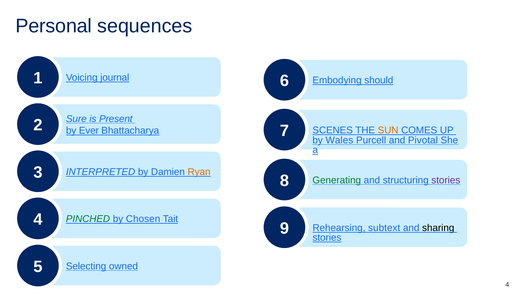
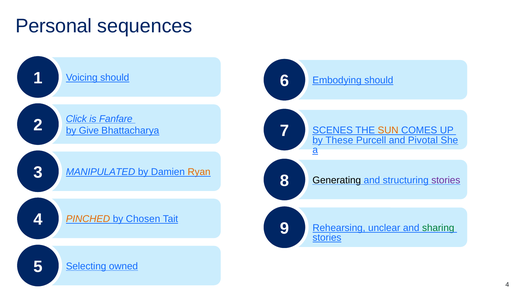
Voicing journal: journal -> should
Sure: Sure -> Click
Present: Present -> Fanfare
Ever: Ever -> Give
Wales: Wales -> These
INTERPRETED: INTERPRETED -> MANIPULATED
Generating colour: green -> black
PINCHED colour: green -> orange
subtext: subtext -> unclear
sharing colour: black -> green
